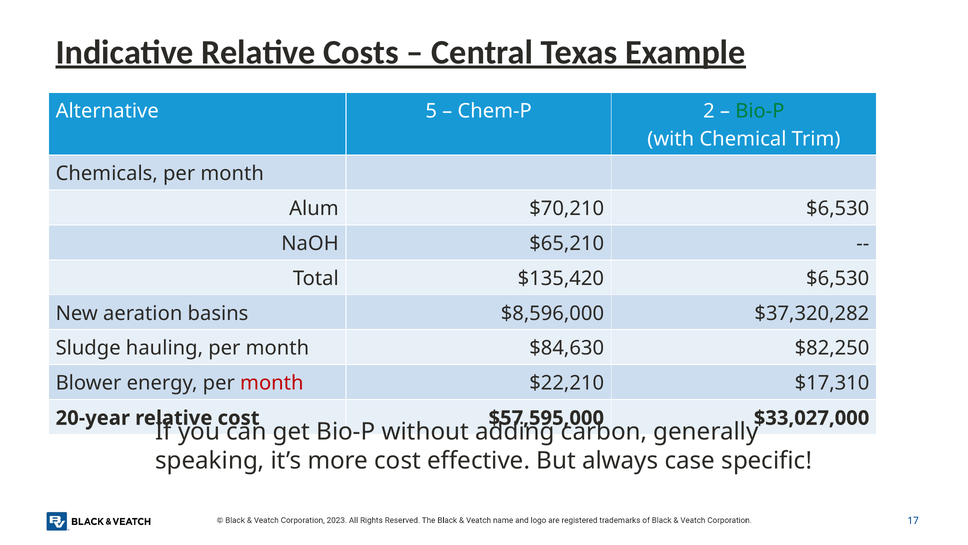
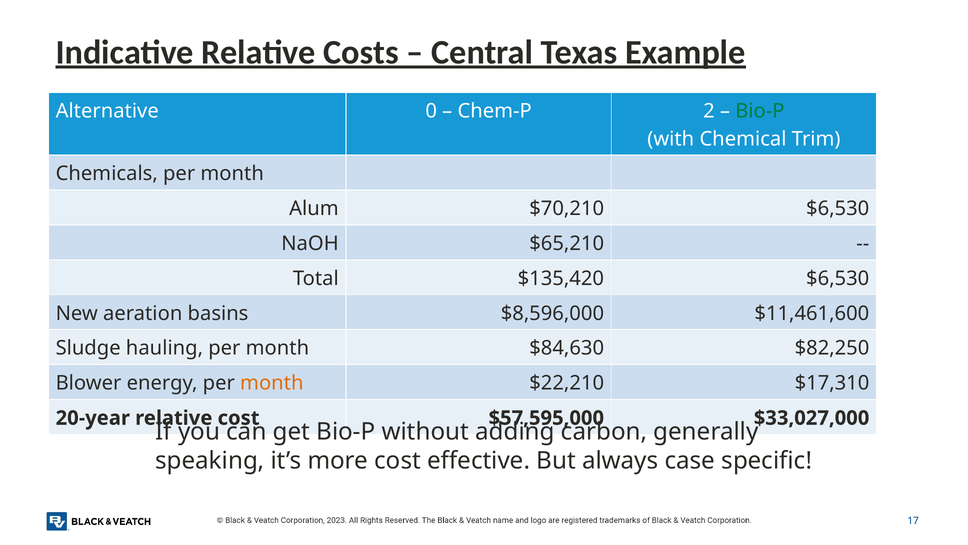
5: 5 -> 0
$37,320,282: $37,320,282 -> $11,461,600
month at (272, 383) colour: red -> orange
